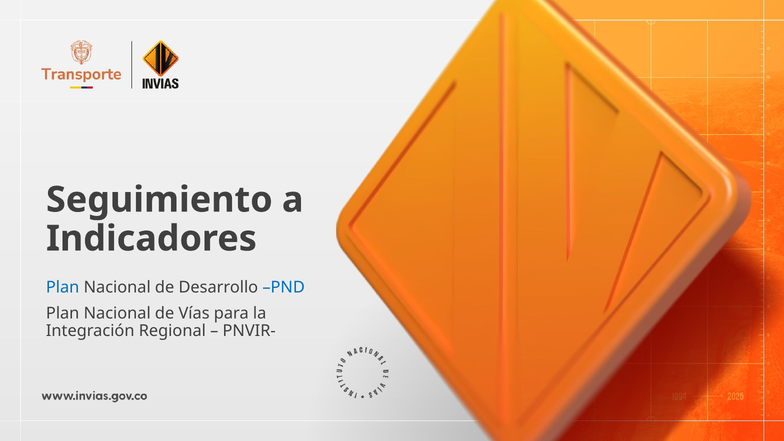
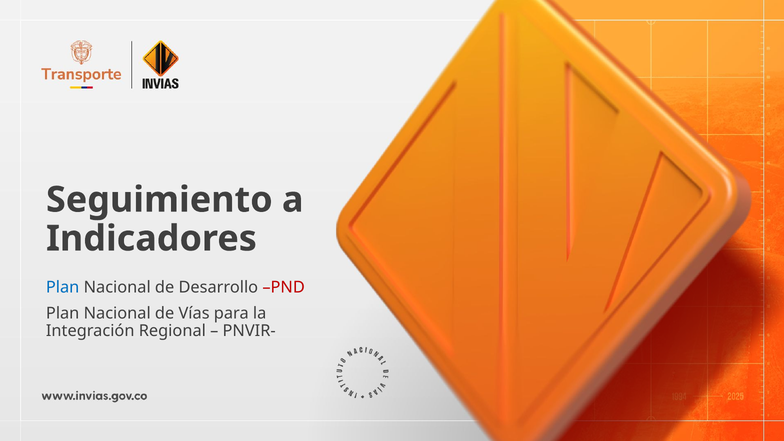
PND colour: blue -> red
